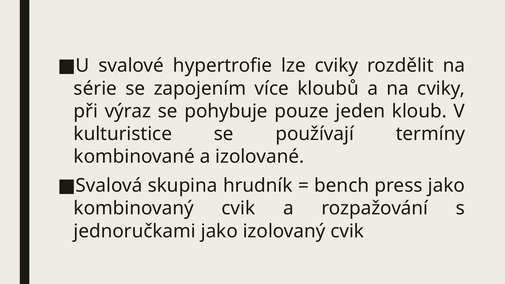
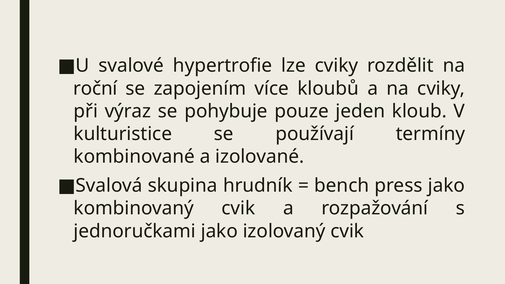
série: série -> roční
